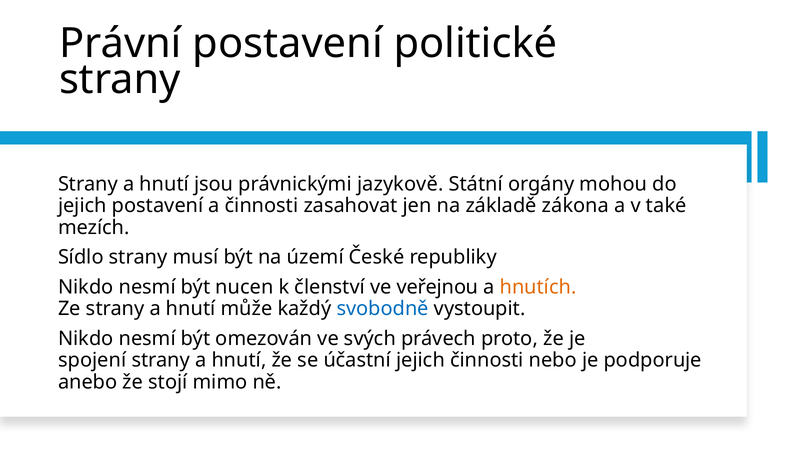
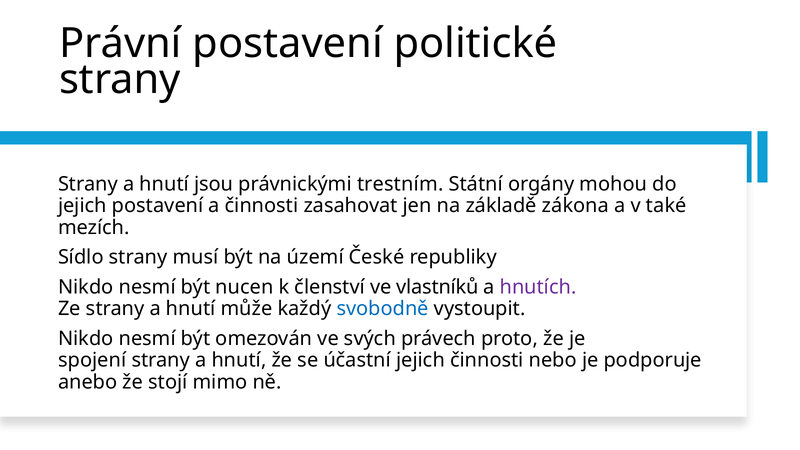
jazykově: jazykově -> trestním
veřejnou: veřejnou -> vlastníků
hnutích colour: orange -> purple
